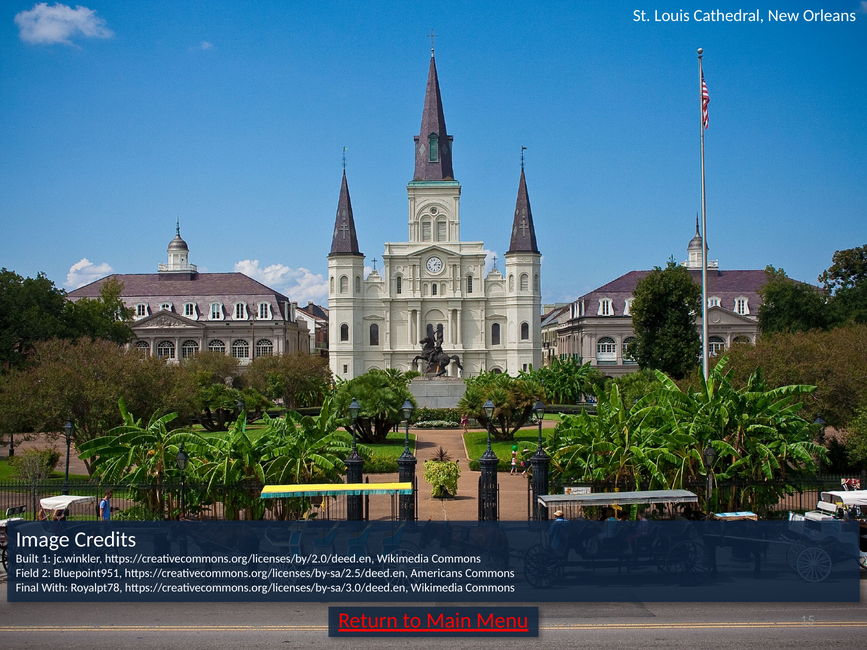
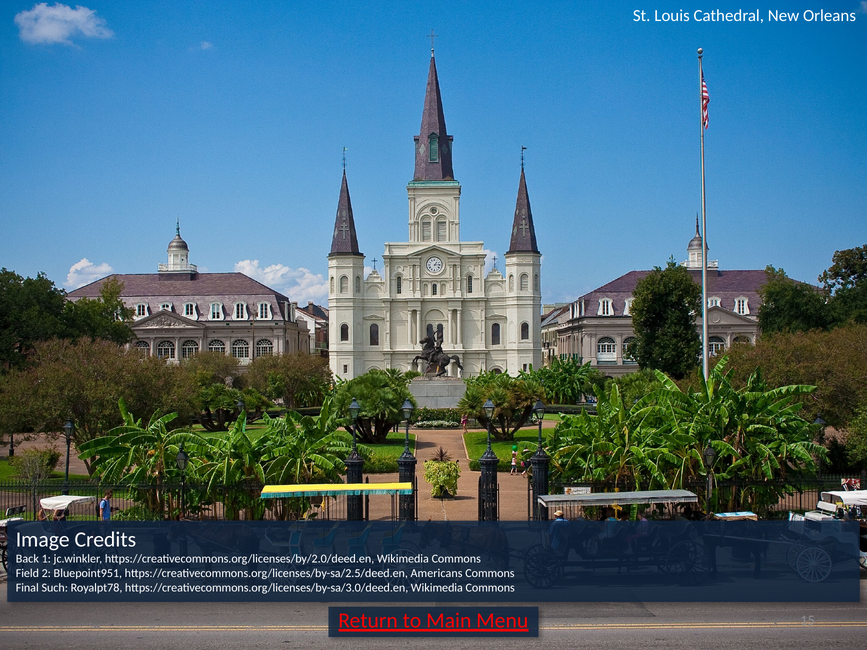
Built: Built -> Back
With: With -> Such
